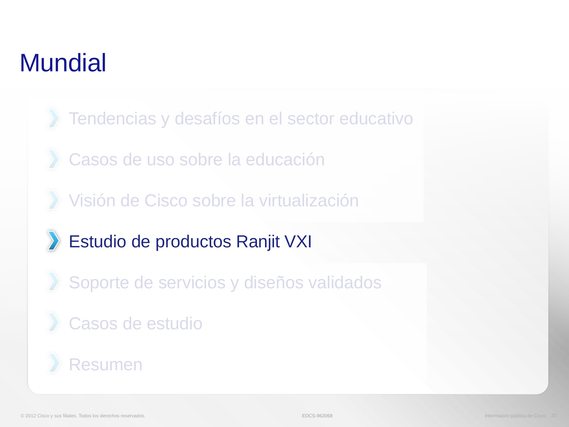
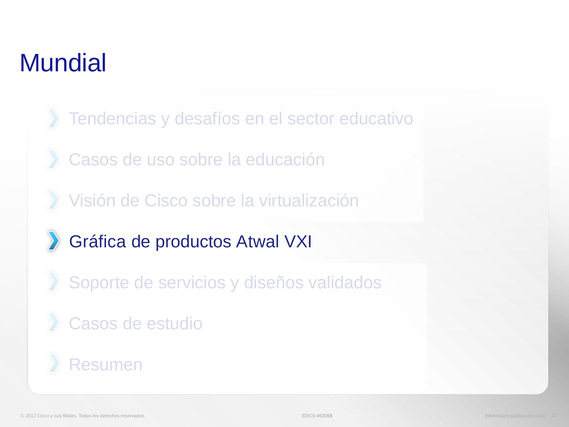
Estudio at (98, 241): Estudio -> Gráfica
Ranjit: Ranjit -> Atwal
